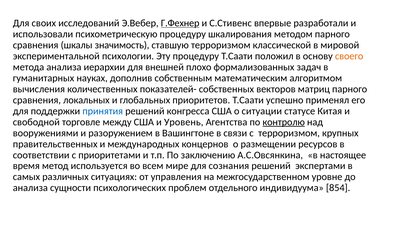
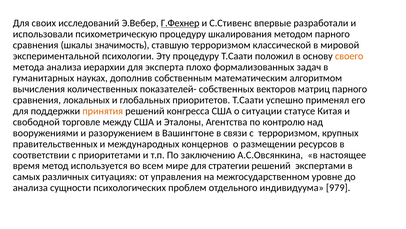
внешней: внешней -> эксперта
принятия colour: blue -> orange
Уровень: Уровень -> Эталоны
контролю underline: present -> none
сознания: сознания -> стратегии
854: 854 -> 979
